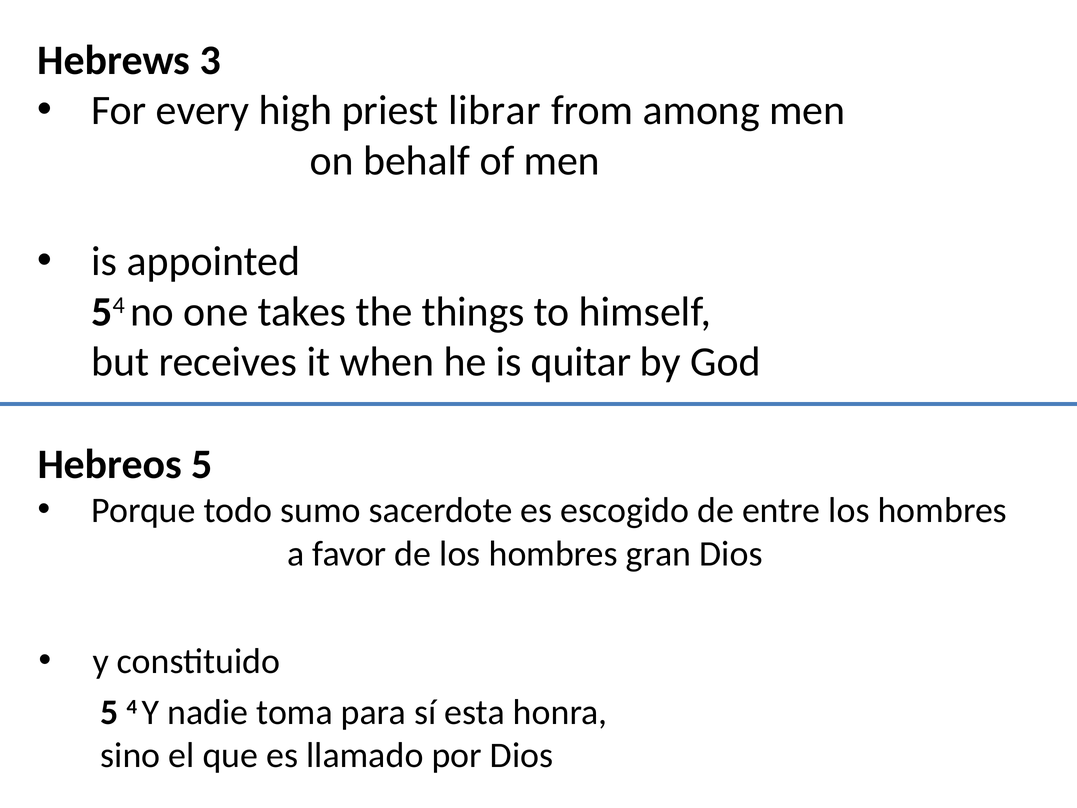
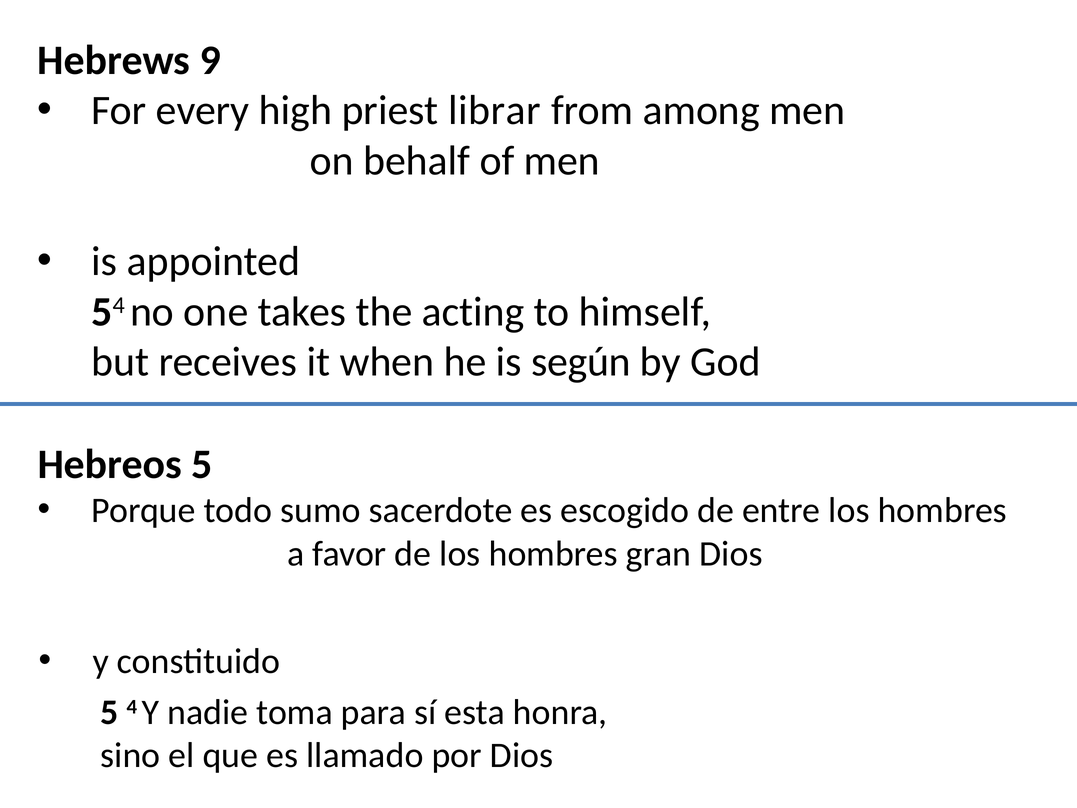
3: 3 -> 9
things: things -> acting
quitar: quitar -> según
